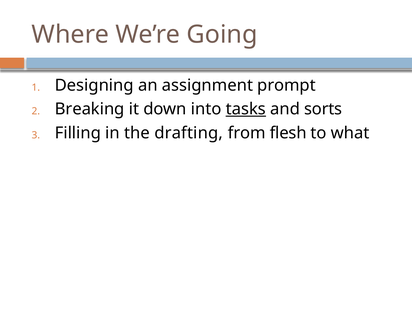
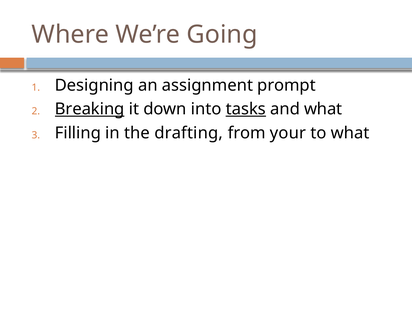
Breaking underline: none -> present
and sorts: sorts -> what
flesh: flesh -> your
